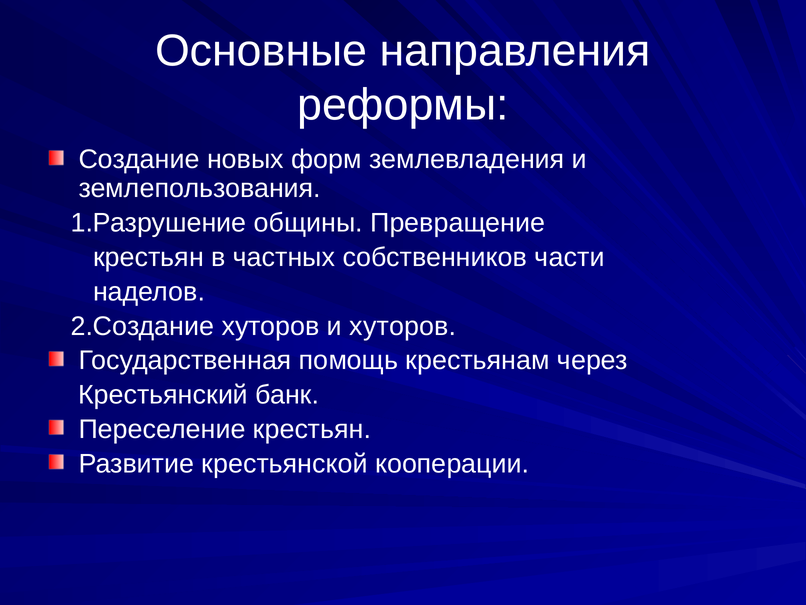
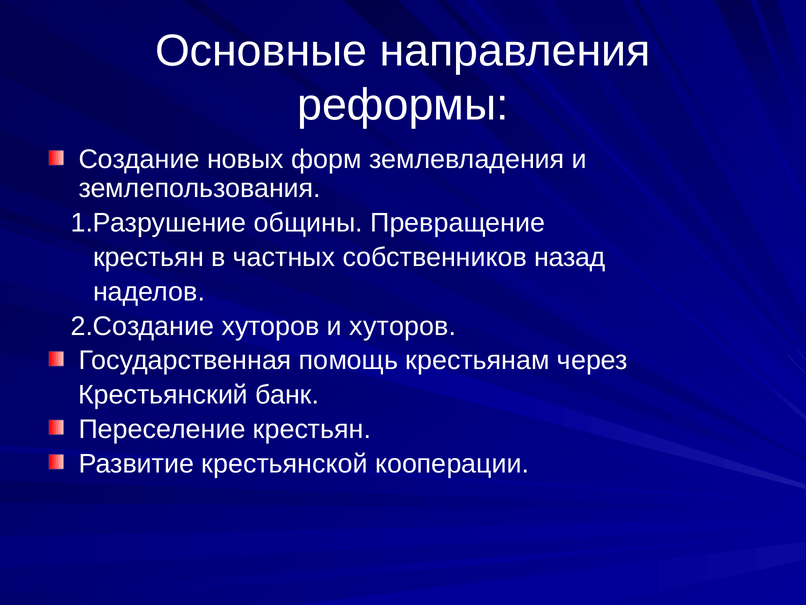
части: части -> назад
